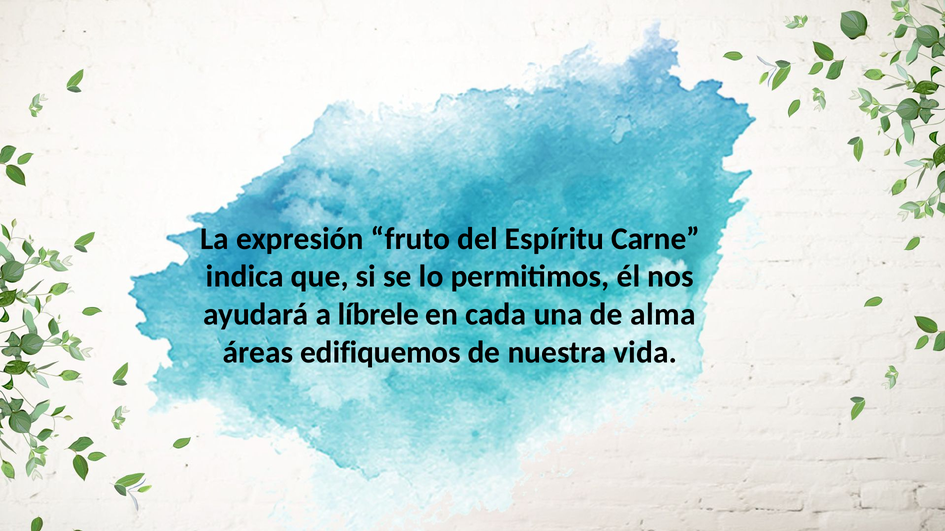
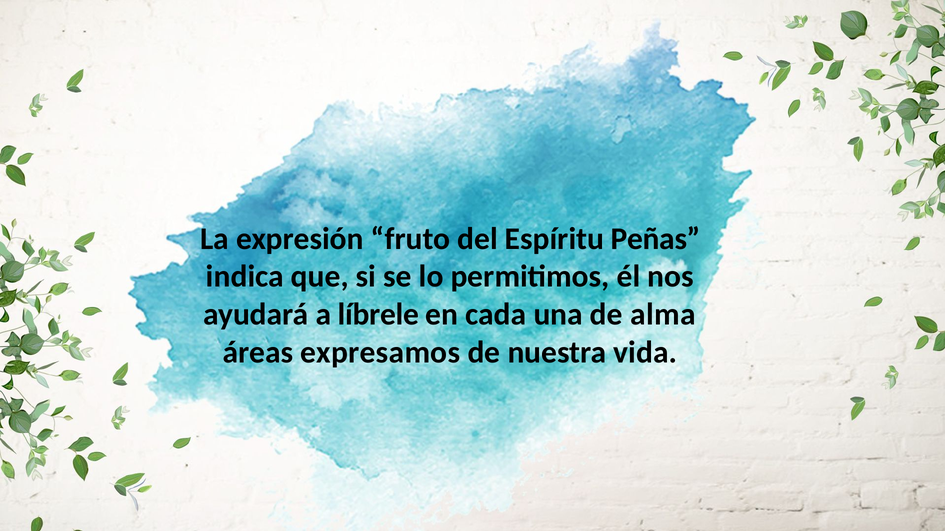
Carne: Carne -> Peñas
edifiquemos: edifiquemos -> expresamos
